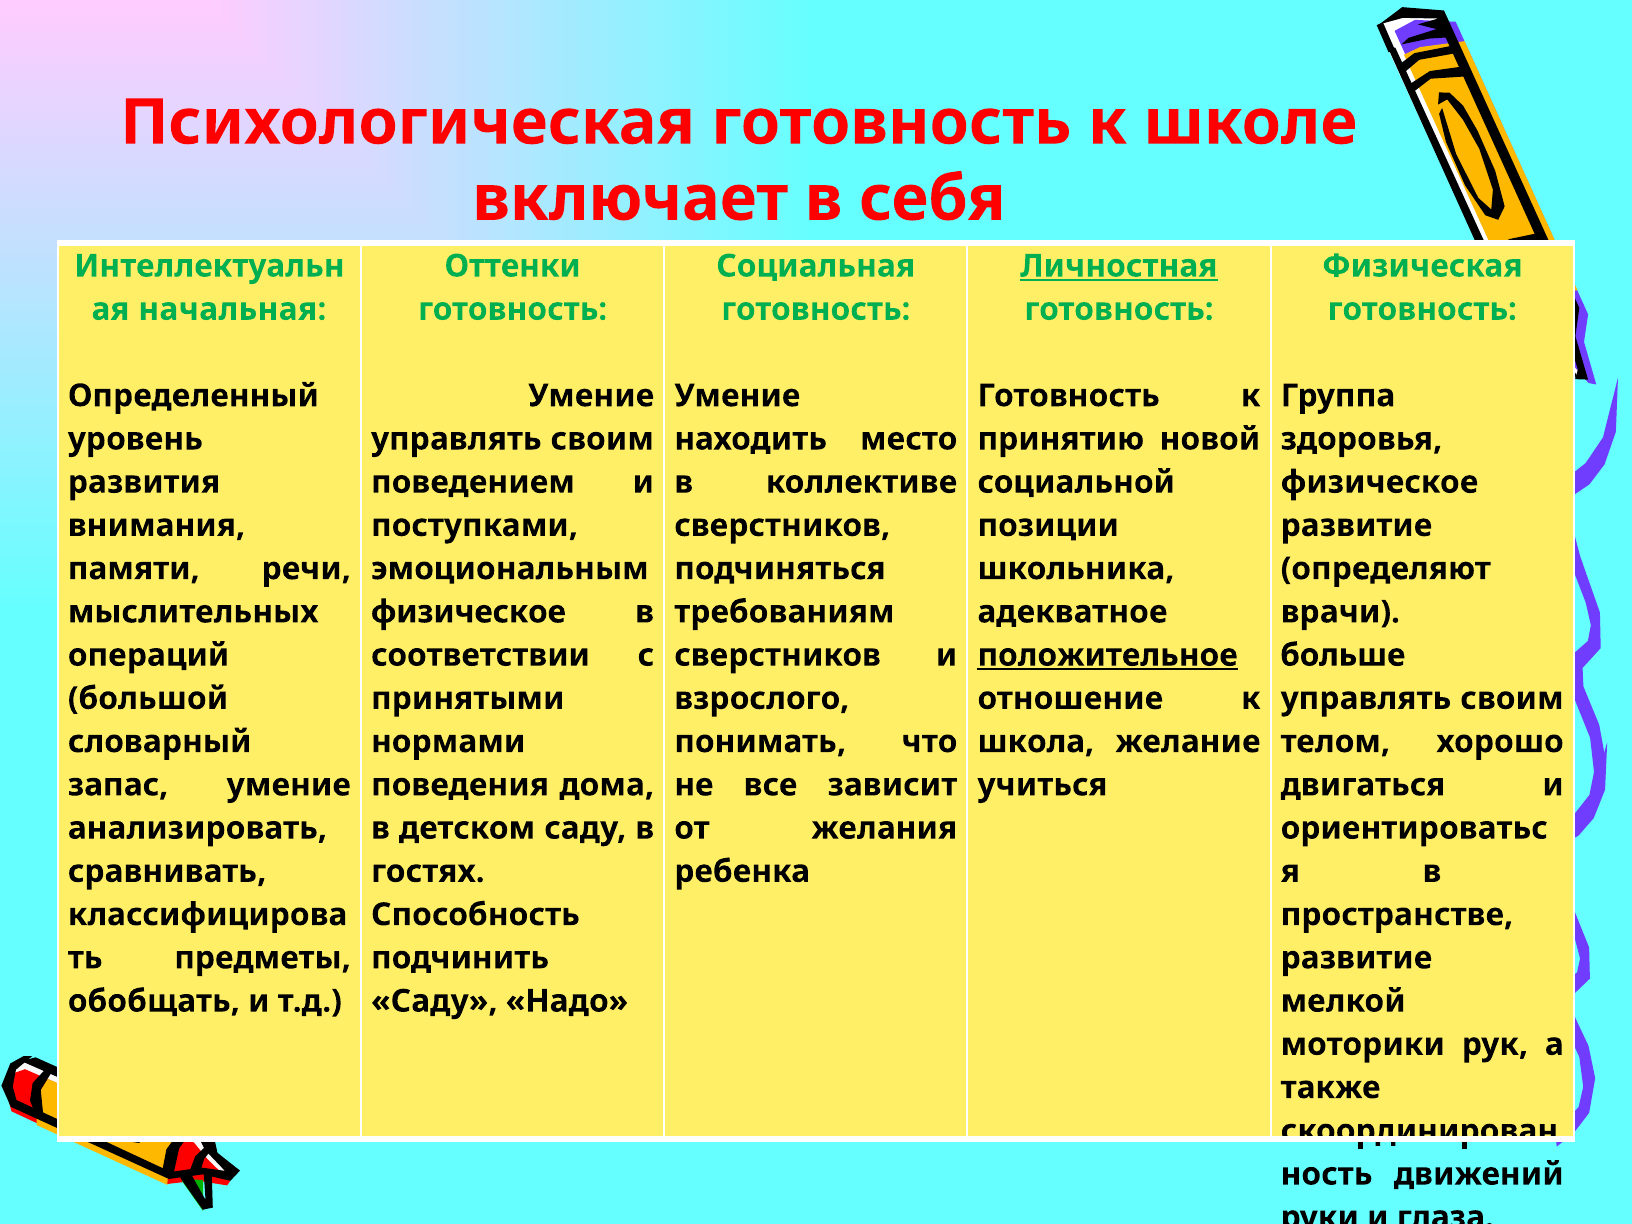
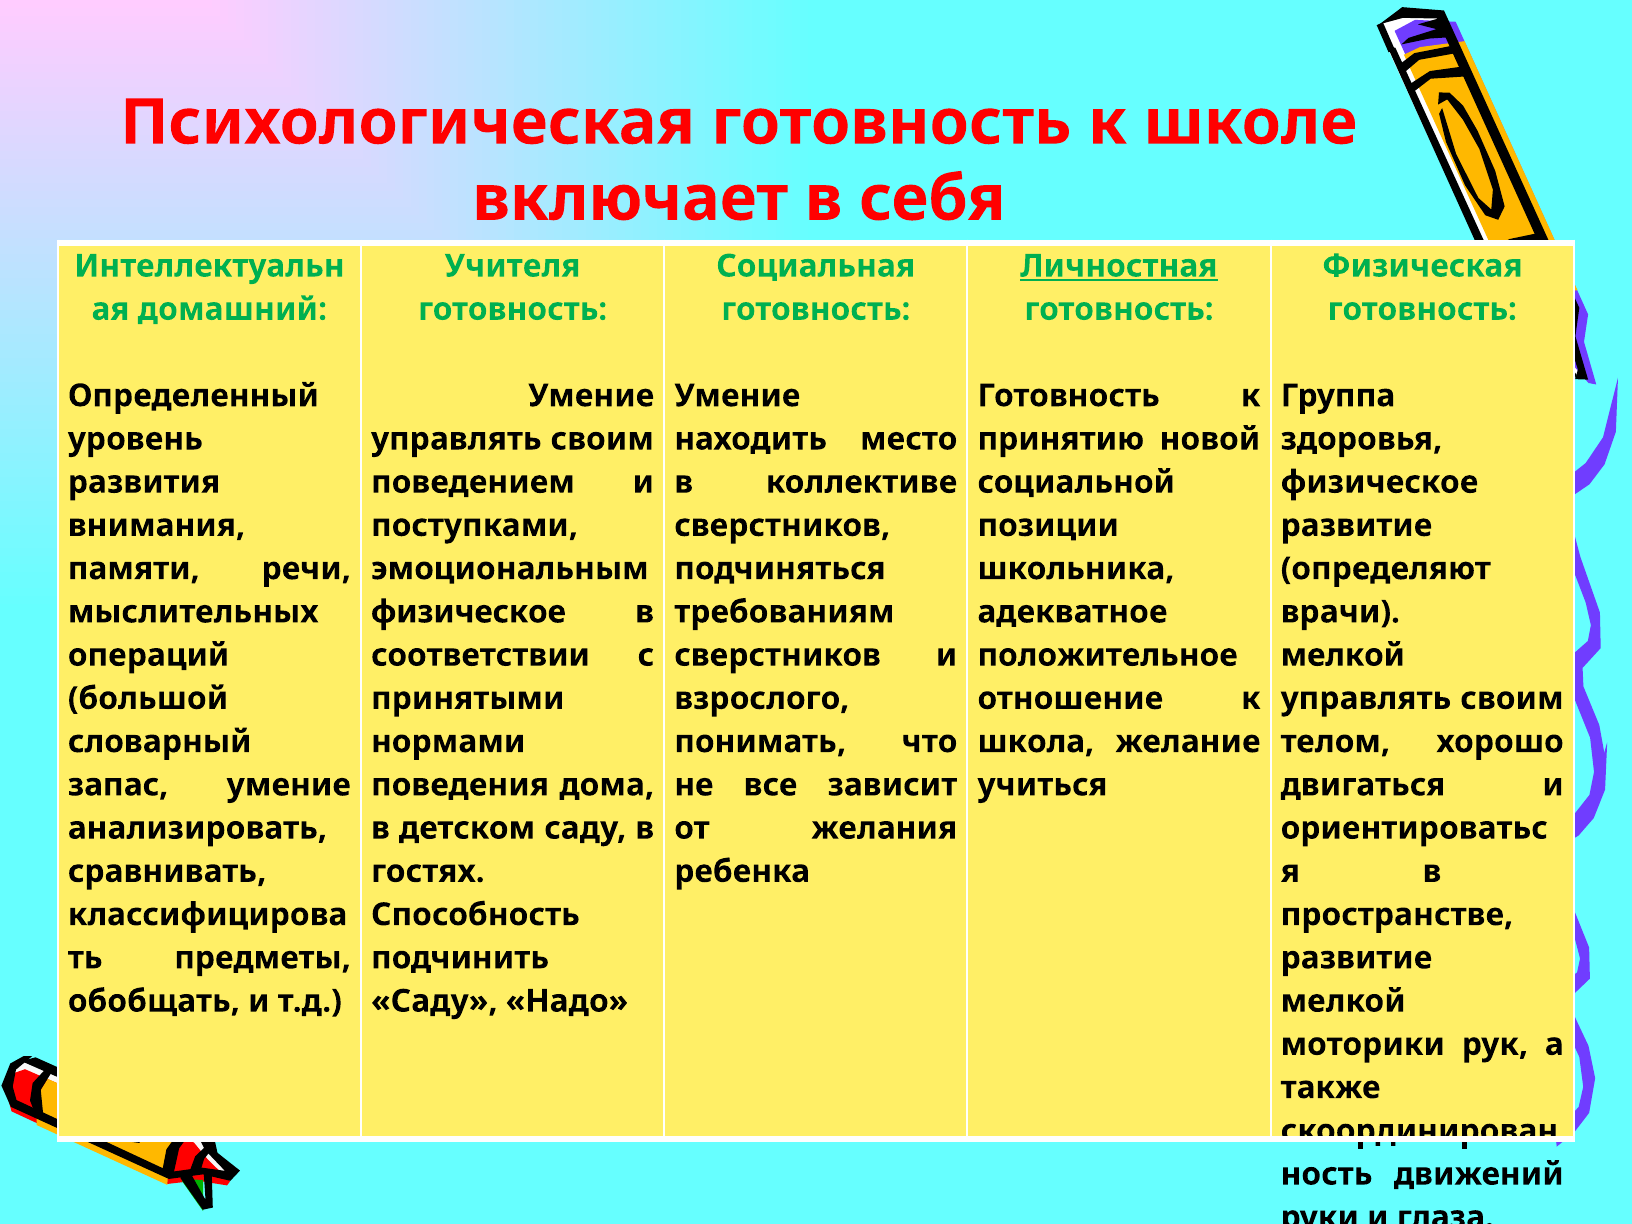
Оттенки: Оттенки -> Учителя
начальная: начальная -> домашний
положительное underline: present -> none
больше at (1343, 655): больше -> мелкой
